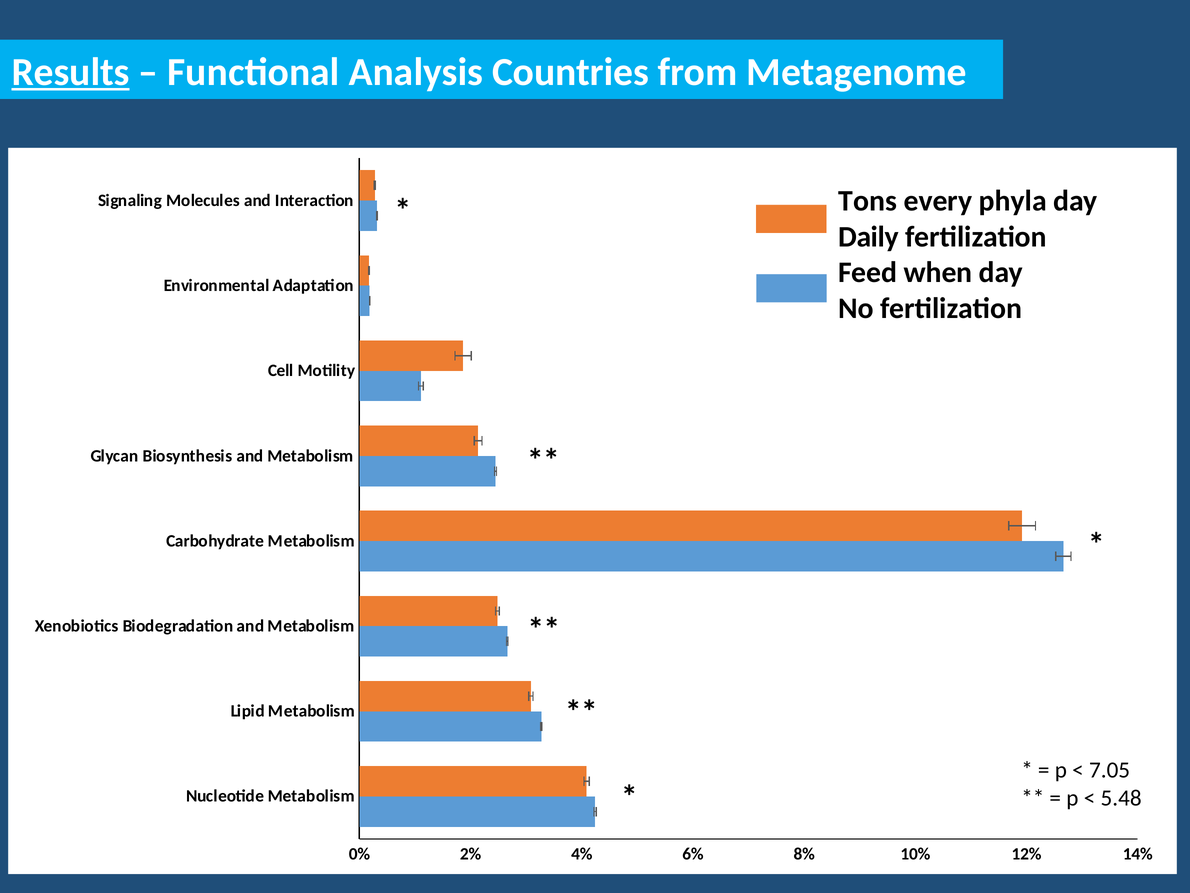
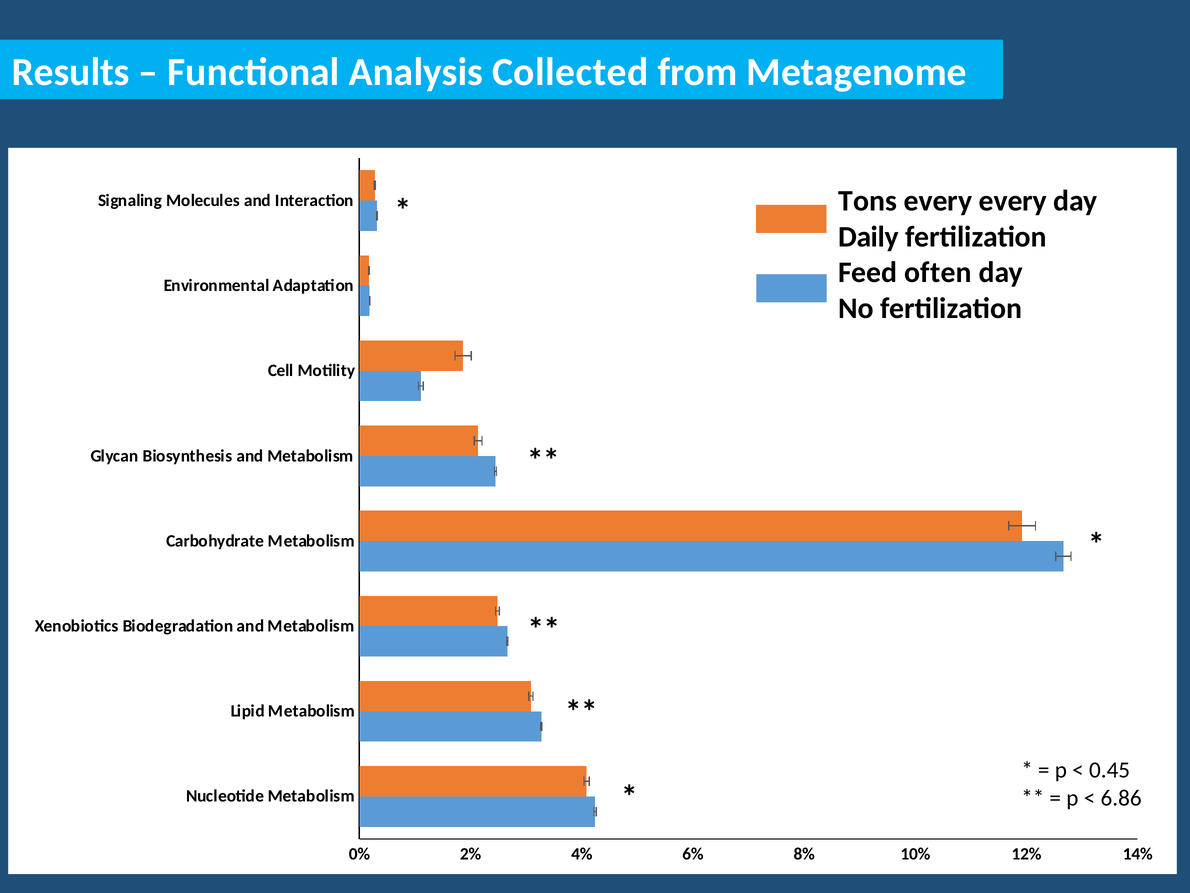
Results underline: present -> none
Countries: Countries -> Collected
every phyla: phyla -> every
when: when -> often
7.05: 7.05 -> 0.45
5.48: 5.48 -> 6.86
